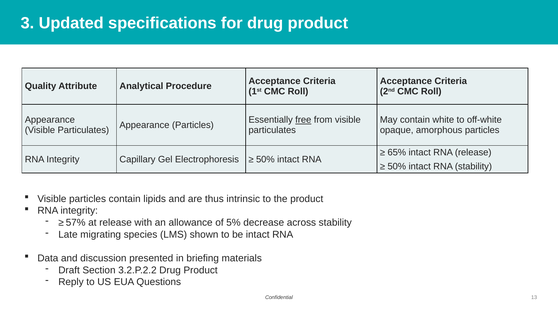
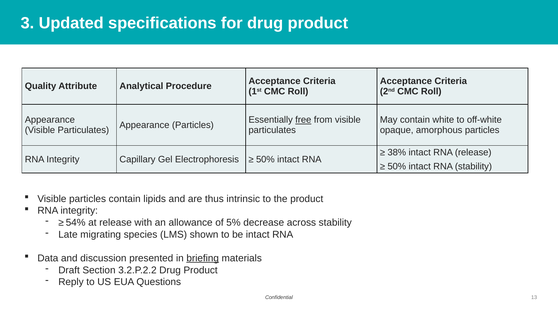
65%: 65% -> 38%
57%: 57% -> 54%
briefing underline: none -> present
